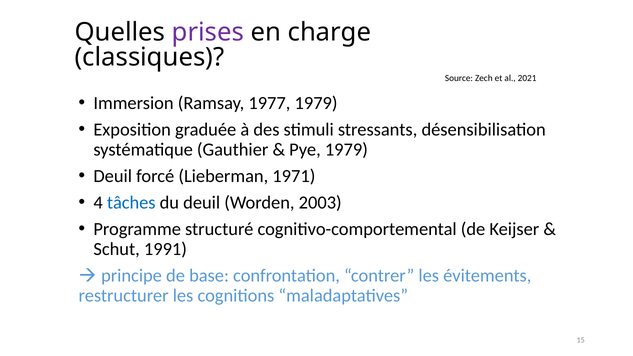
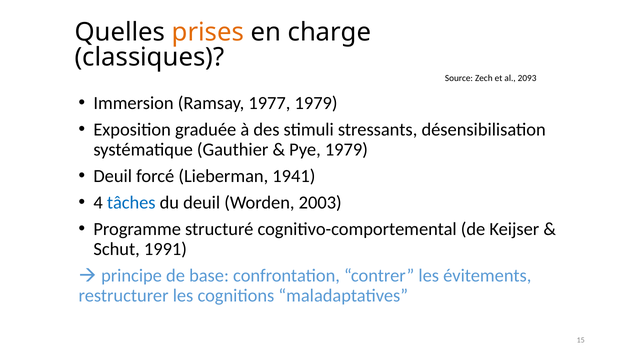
prises colour: purple -> orange
2021: 2021 -> 2093
1971: 1971 -> 1941
